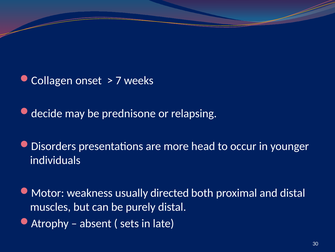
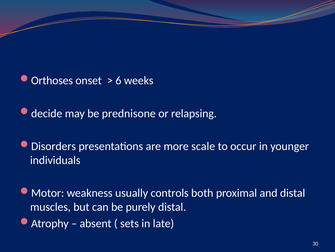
Collagen: Collagen -> Orthoses
7: 7 -> 6
head: head -> scale
directed: directed -> controls
